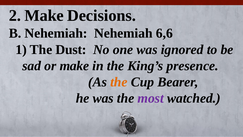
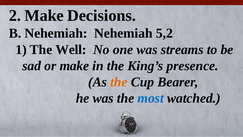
6,6: 6,6 -> 5,2
Dust: Dust -> Well
ignored: ignored -> streams
most colour: purple -> blue
